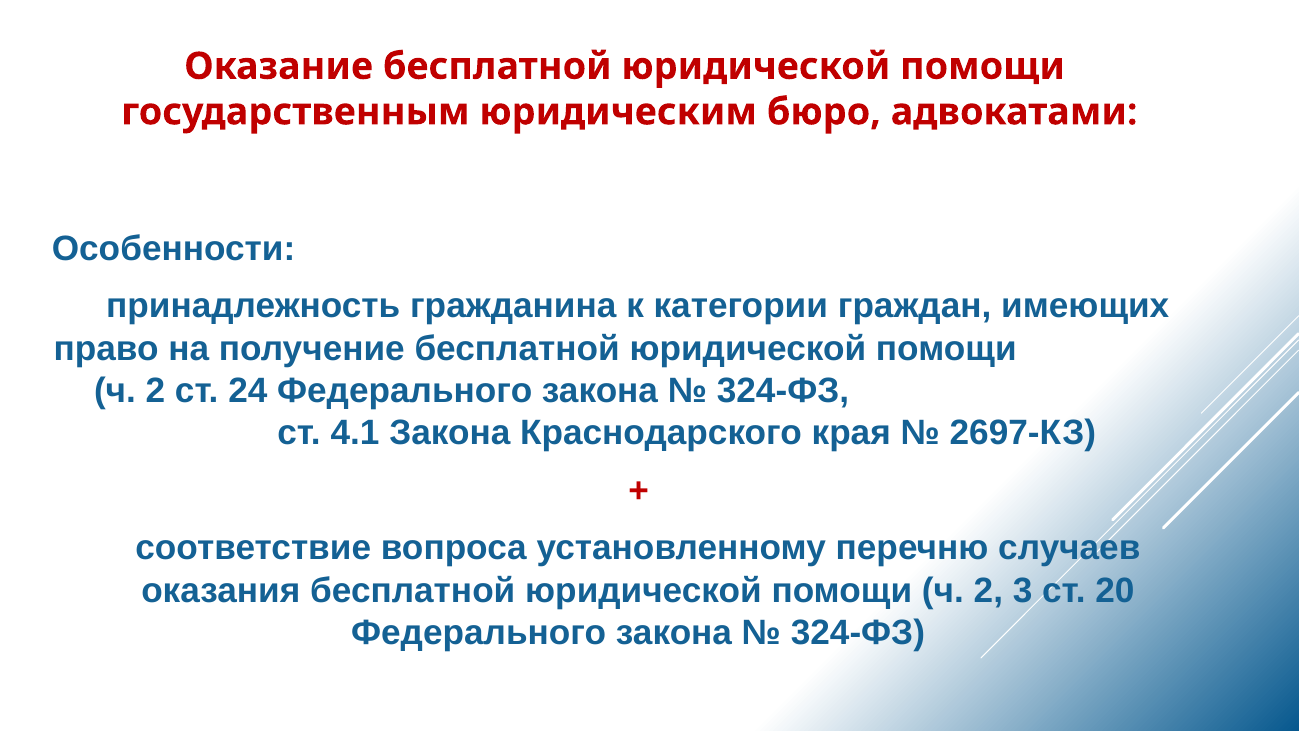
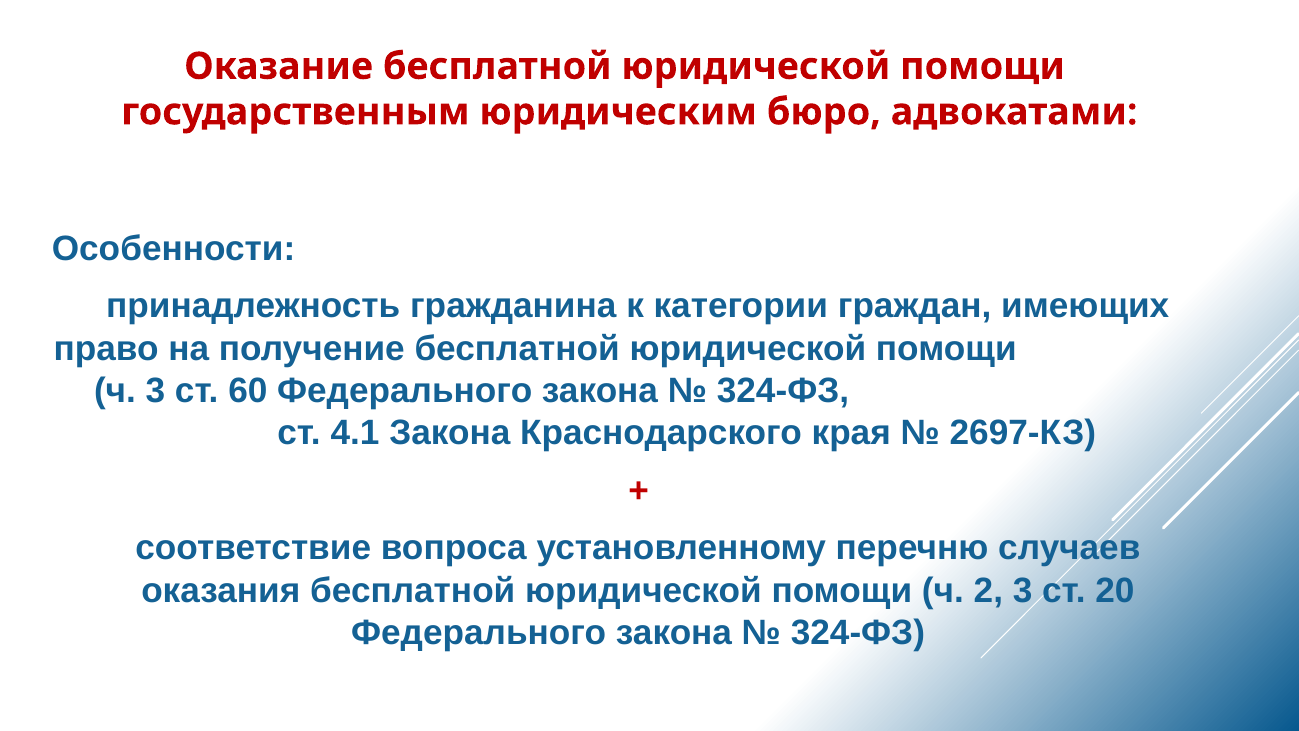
2 at (155, 391): 2 -> 3
24: 24 -> 60
